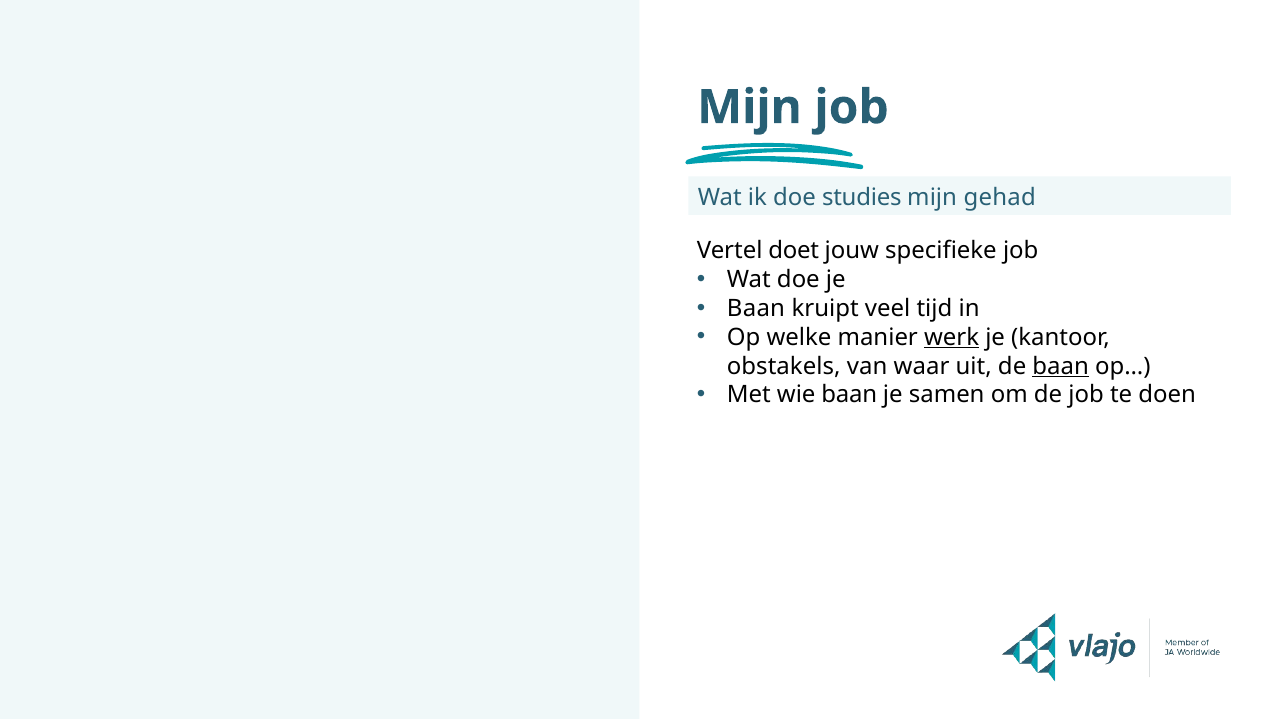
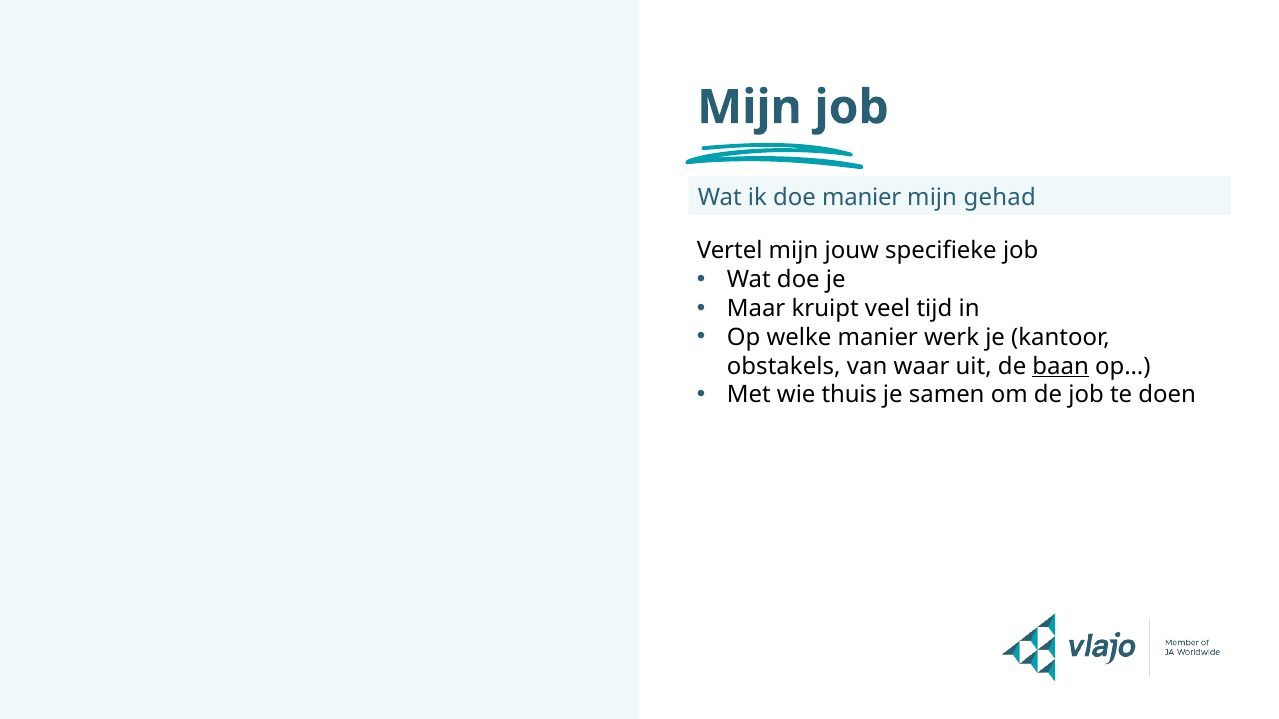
doe studies: studies -> manier
Vertel doet: doet -> mijn
Baan at (756, 309): Baan -> Maar
werk underline: present -> none
wie baan: baan -> thuis
